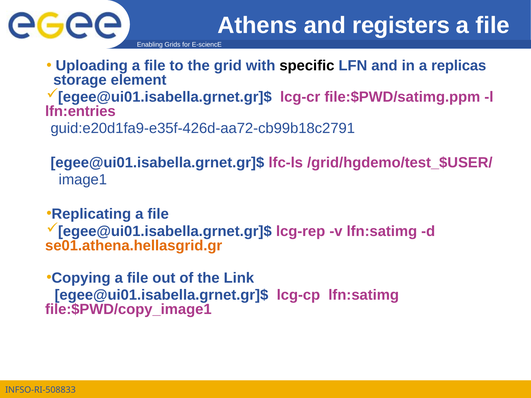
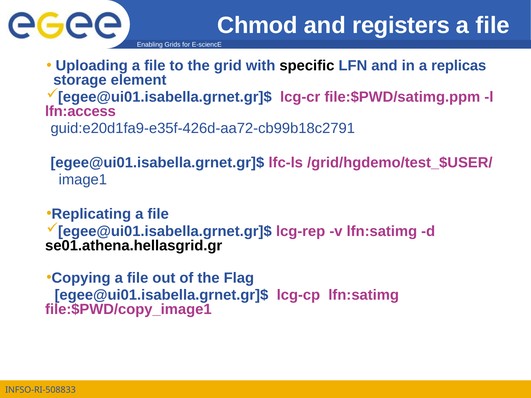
Athens: Athens -> Chmod
lfn:entries: lfn:entries -> lfn:access
se01.athena.hellasgrid.gr colour: orange -> black
Link: Link -> Flag
